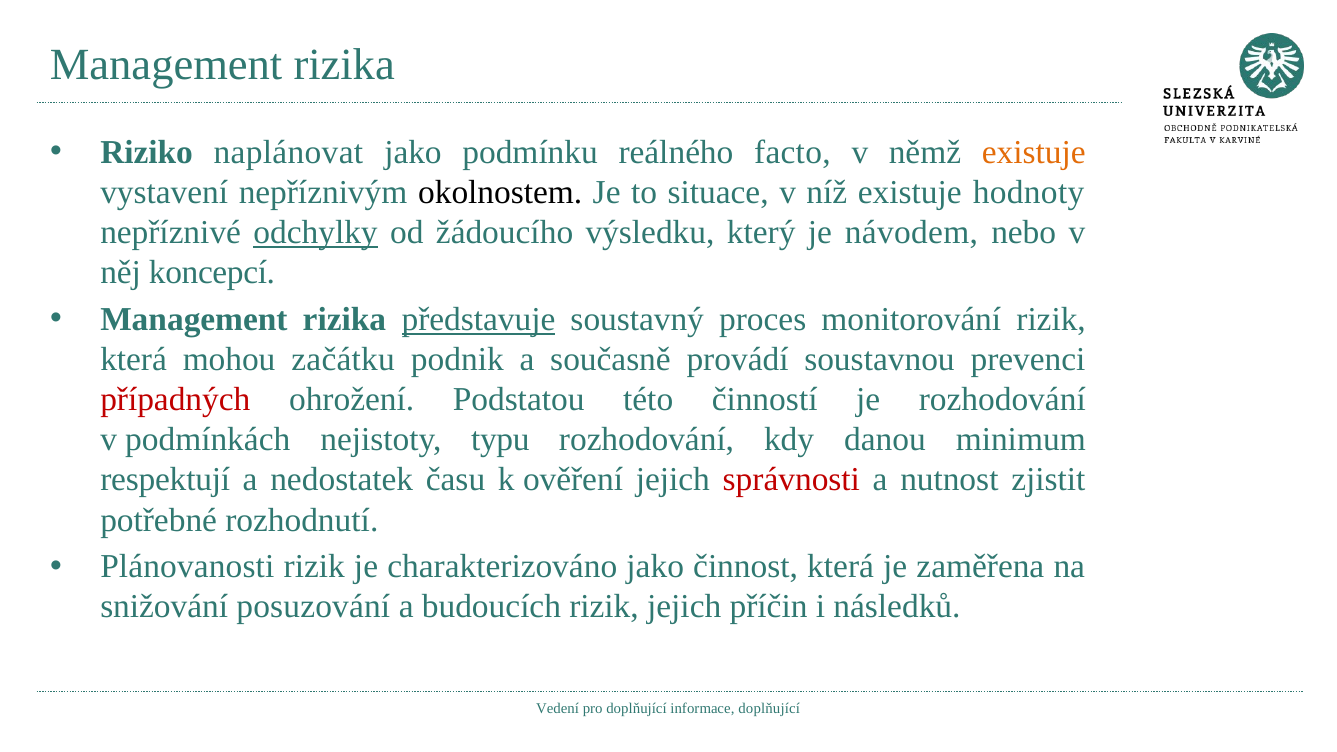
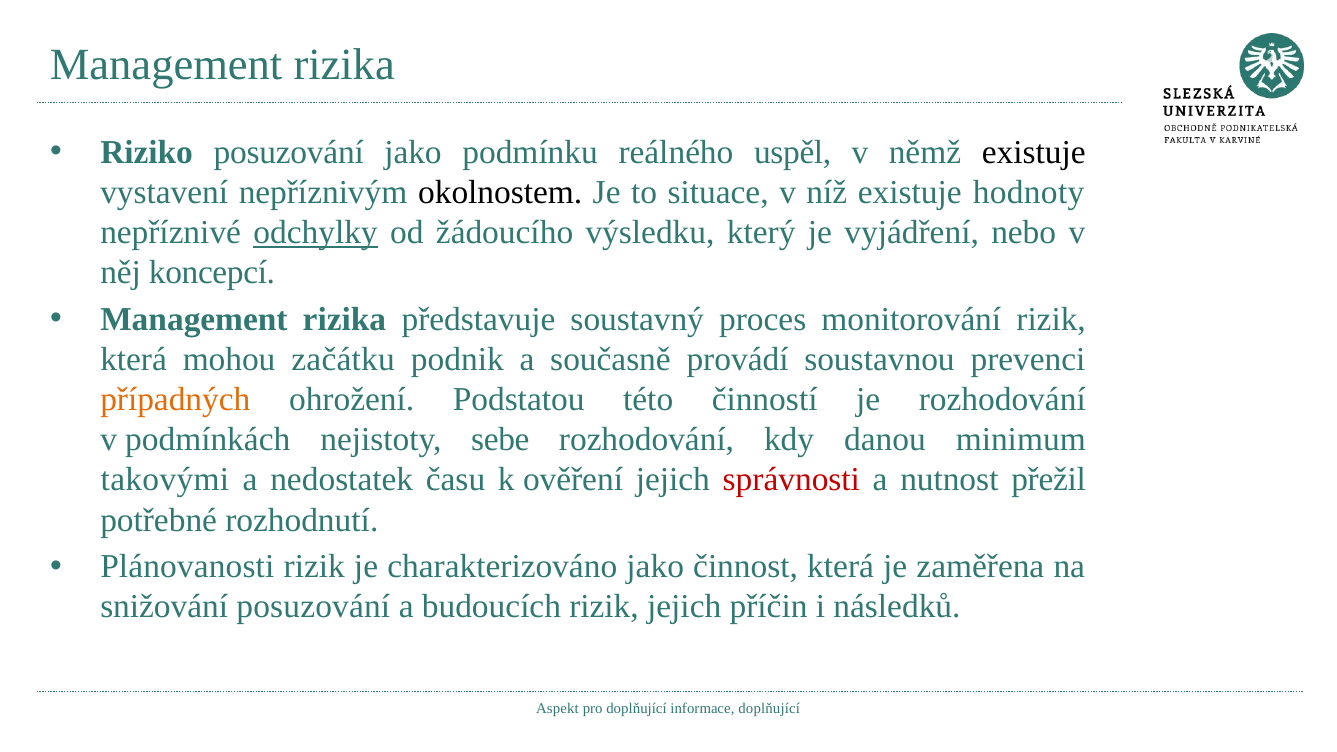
Riziko naplánovat: naplánovat -> posuzování
facto: facto -> uspěl
existuje at (1034, 152) colour: orange -> black
návodem: návodem -> vyjádření
představuje underline: present -> none
případných colour: red -> orange
typu: typu -> sebe
respektují: respektují -> takovými
zjistit: zjistit -> přežil
Vedení: Vedení -> Aspekt
